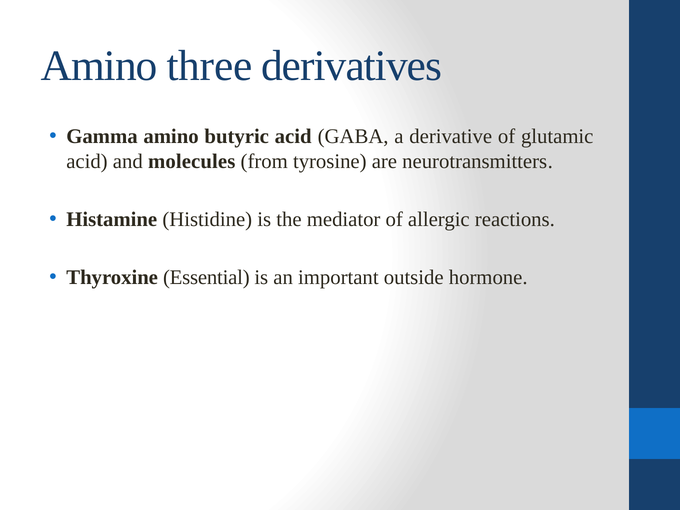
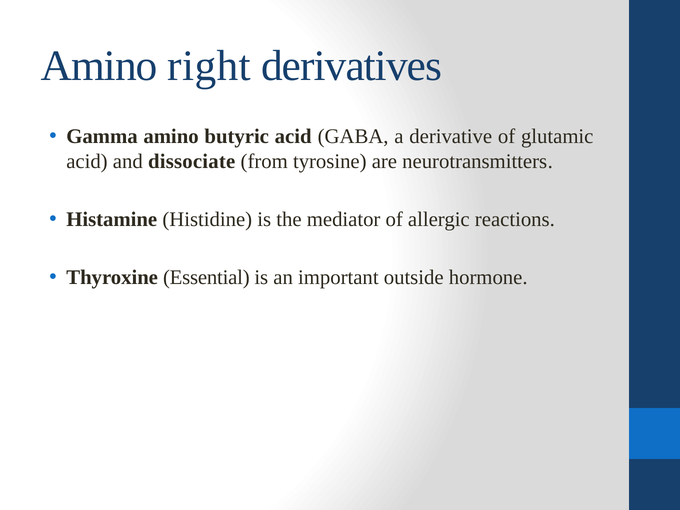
three: three -> right
molecules: molecules -> dissociate
